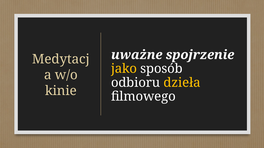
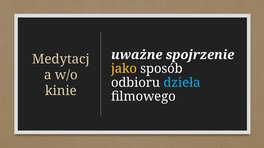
dzieła colour: yellow -> light blue
